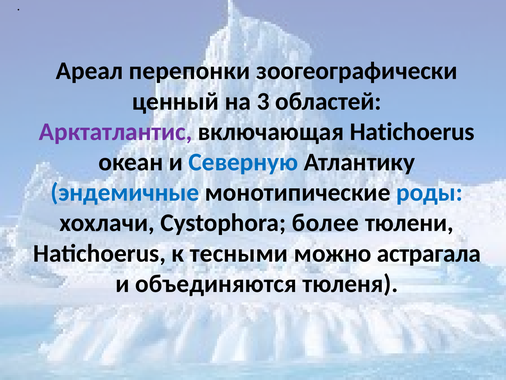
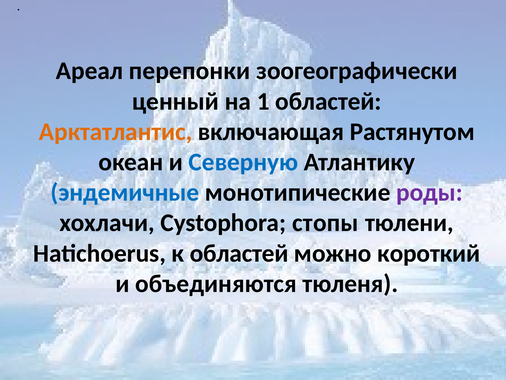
3: 3 -> 1
Арктатлантис colour: purple -> orange
включающая Hatichoerus: Hatichoerus -> Растянутом
роды colour: blue -> purple
более: более -> стопы
к тесными: тесными -> областей
астрагала: астрагала -> короткий
